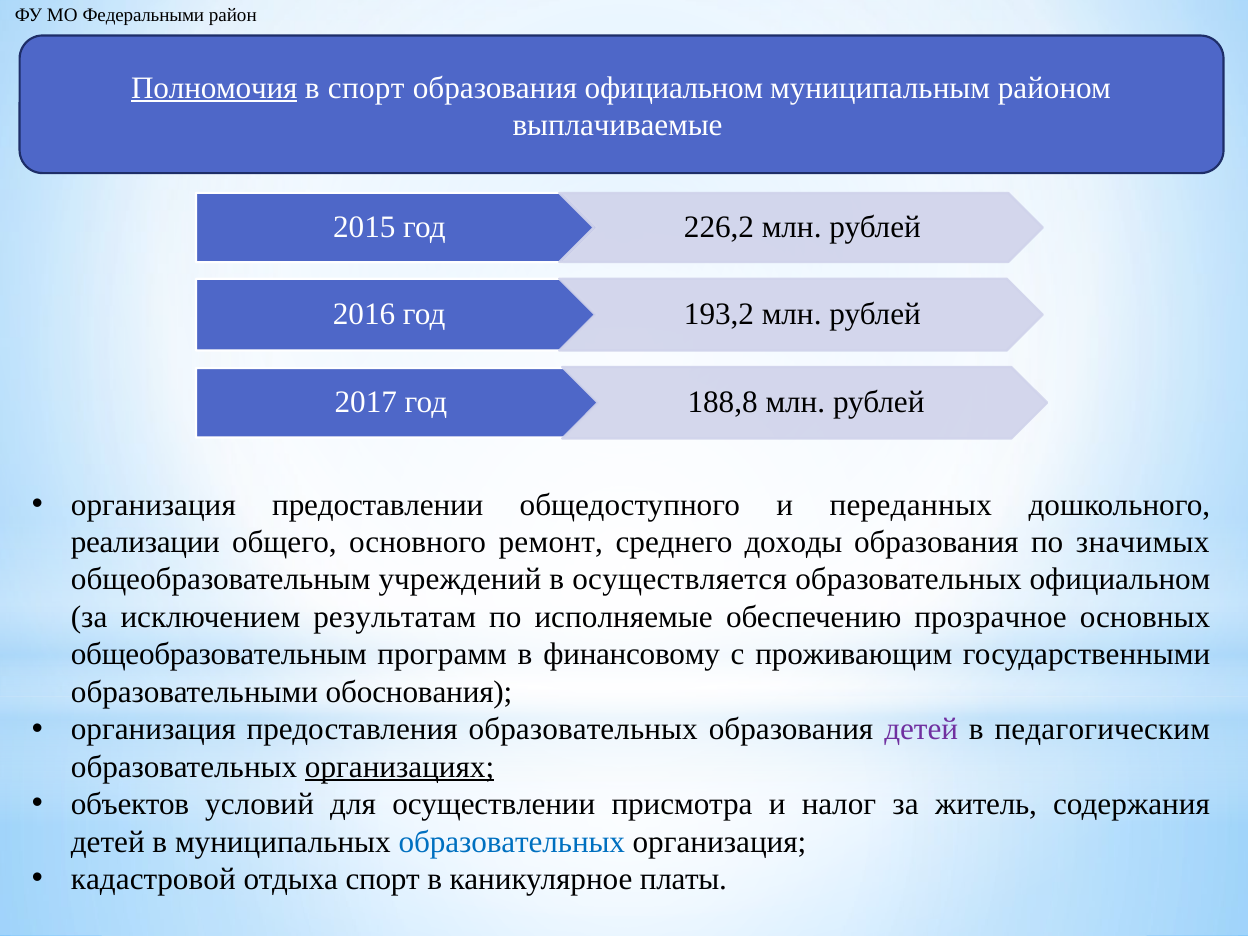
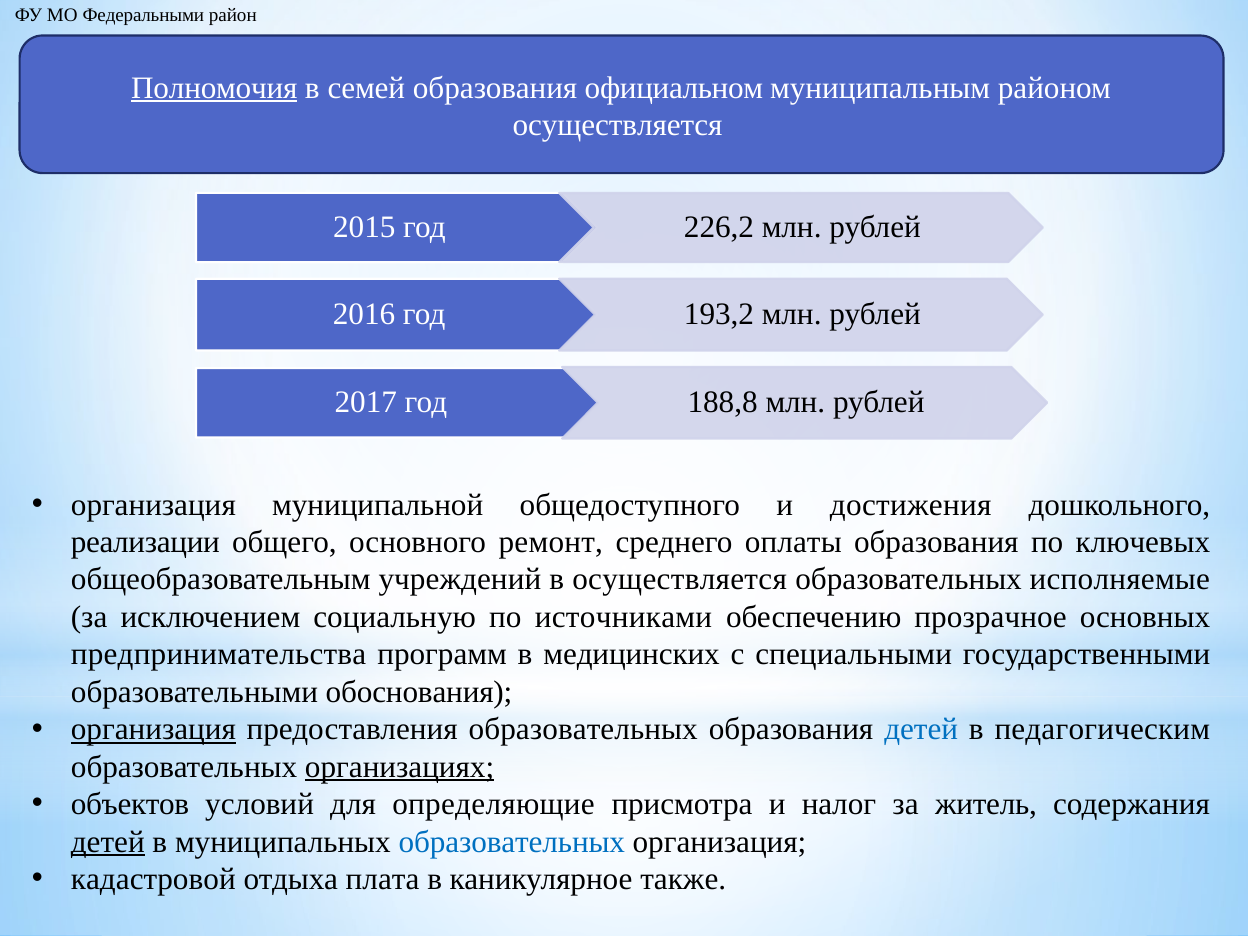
в спорт: спорт -> семей
выплачиваемые at (617, 125): выплачиваемые -> осуществляется
предоставлении: предоставлении -> муниципальной
переданных: переданных -> достижения
доходы: доходы -> оплаты
значимых: значимых -> ключевых
образовательных официальном: официальном -> исполняемые
результатам: результатам -> социальную
исполняемые: исполняемые -> источниками
общеобразовательным at (219, 655): общеобразовательным -> предпринимательства
финансовому: финансовому -> медицинских
проживающим: проживающим -> специальными
организация at (153, 729) underline: none -> present
детей at (921, 729) colour: purple -> blue
осуществлении: осуществлении -> определяющие
детей at (108, 842) underline: none -> present
отдыха спорт: спорт -> плата
платы: платы -> также
